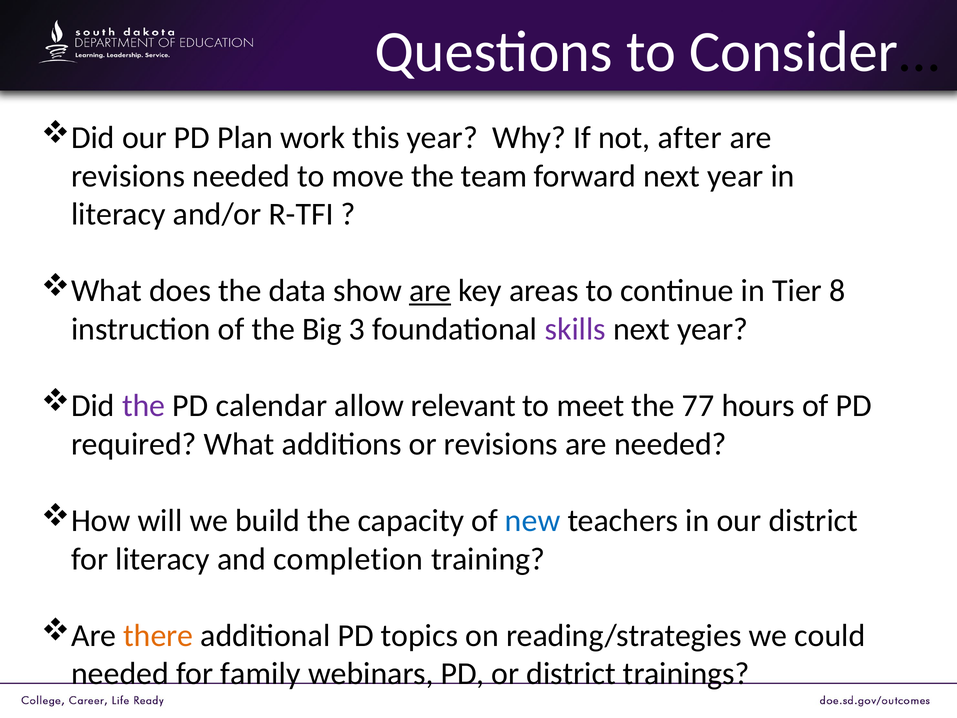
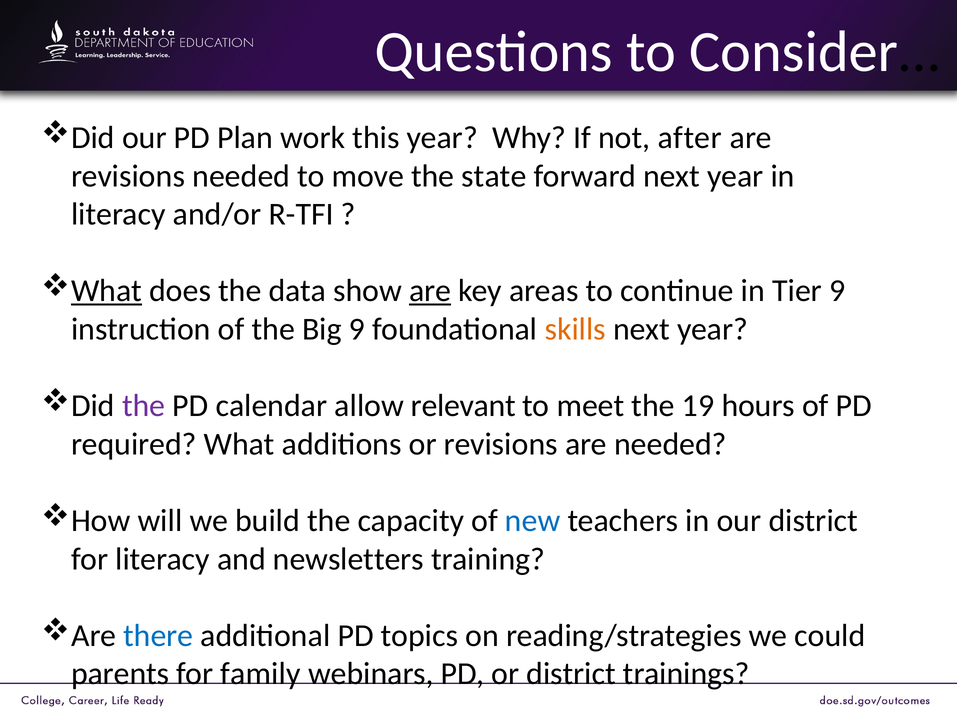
team: team -> state
What at (107, 291) underline: none -> present
Tier 8: 8 -> 9
Big 3: 3 -> 9
skills colour: purple -> orange
77: 77 -> 19
completion: completion -> newsletters
there colour: orange -> blue
needed at (120, 674): needed -> parents
